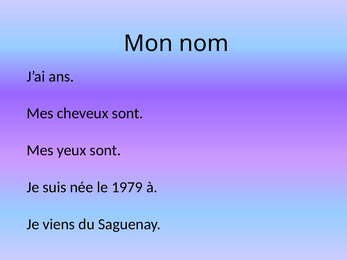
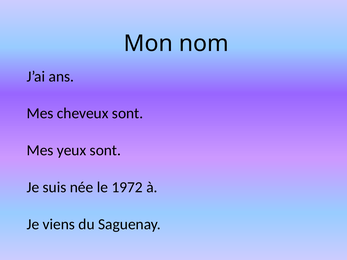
1979: 1979 -> 1972
